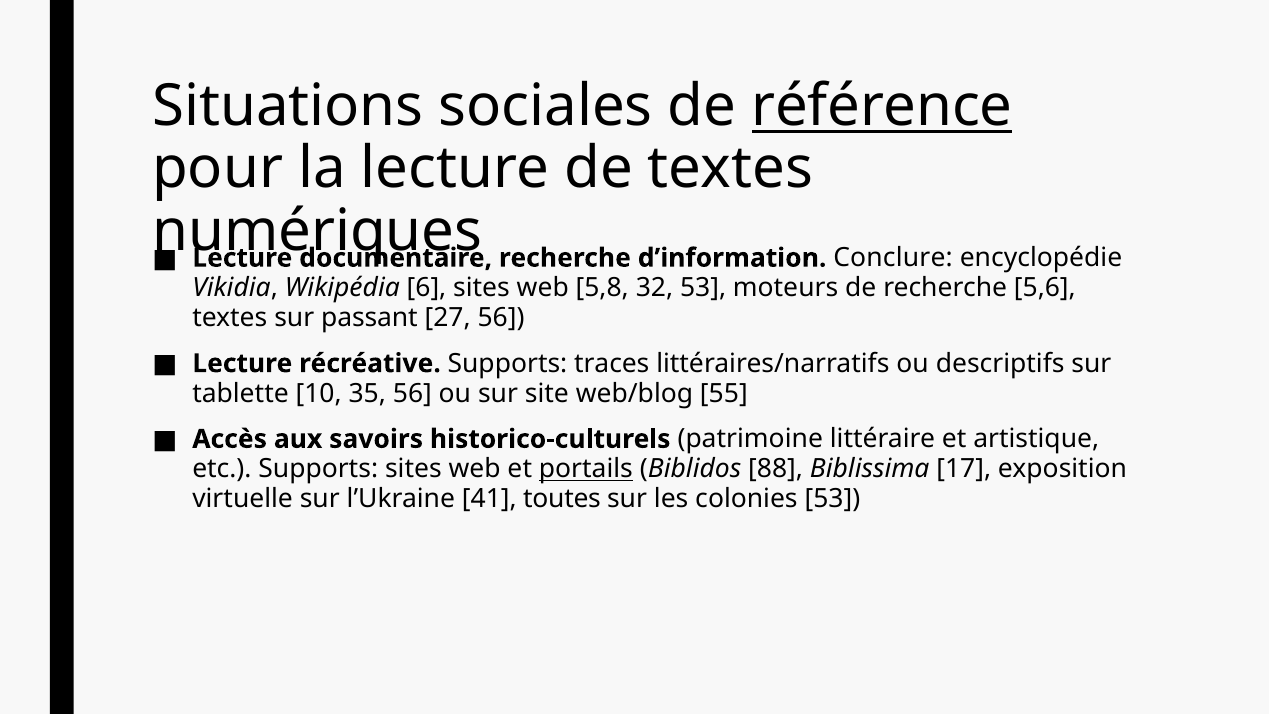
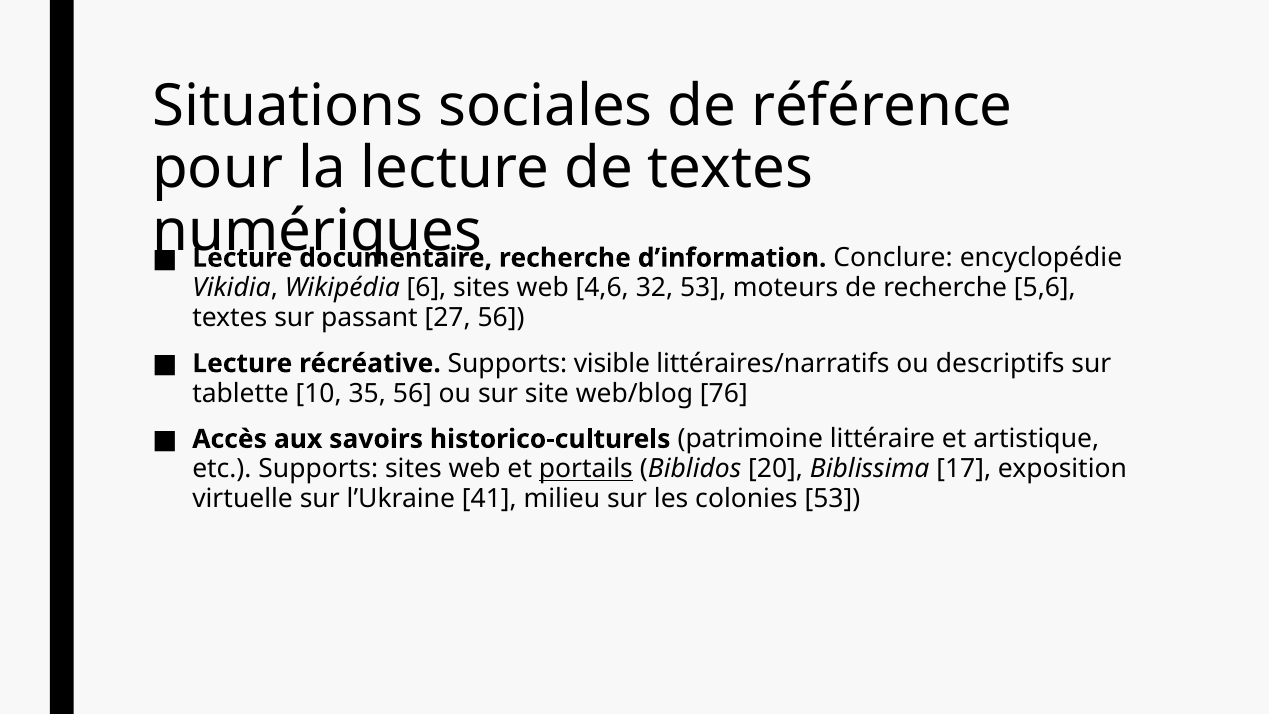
référence underline: present -> none
5,8: 5,8 -> 4,6
traces: traces -> visible
55: 55 -> 76
88: 88 -> 20
toutes: toutes -> milieu
